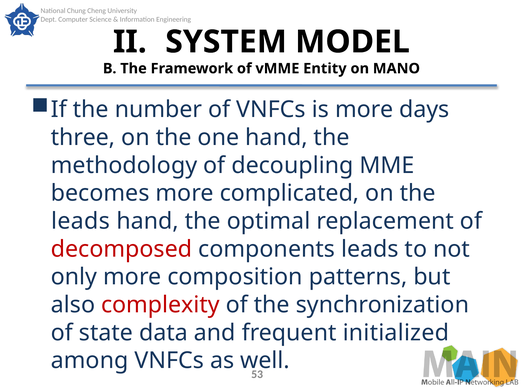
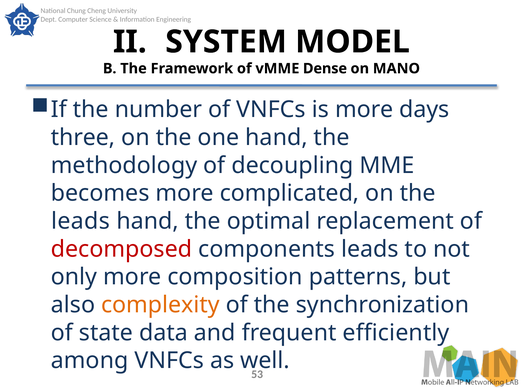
Entity: Entity -> Dense
complexity colour: red -> orange
initialized: initialized -> efficiently
